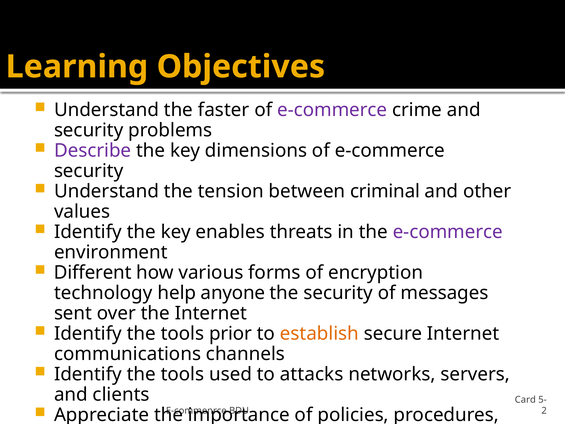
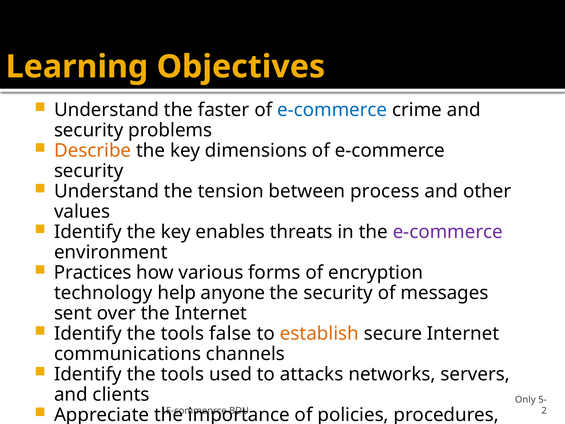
e-commerce at (332, 110) colour: purple -> blue
Describe colour: purple -> orange
criminal: criminal -> process
Different: Different -> Practices
prior: prior -> false
Card: Card -> Only
